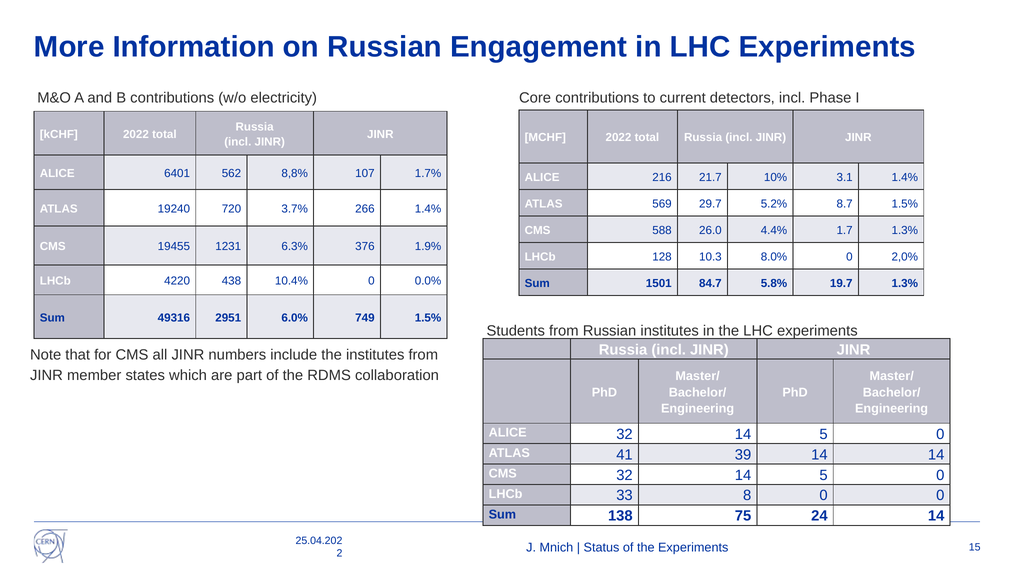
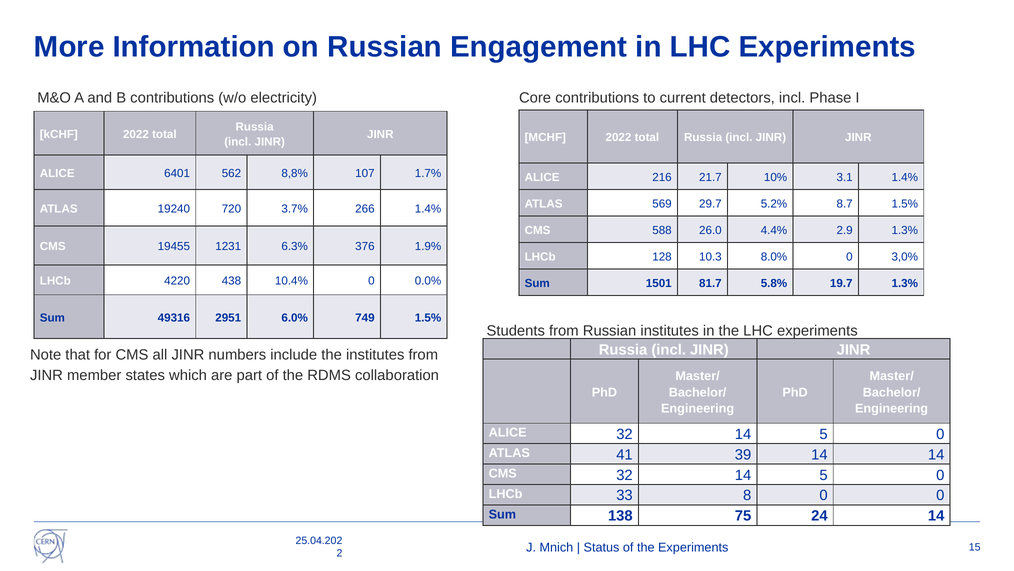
1.7: 1.7 -> 2.9
2,0%: 2,0% -> 3,0%
84.7: 84.7 -> 81.7
